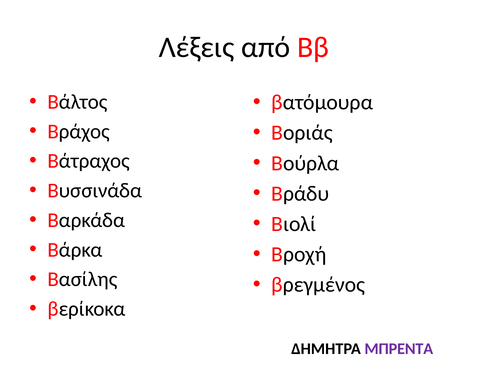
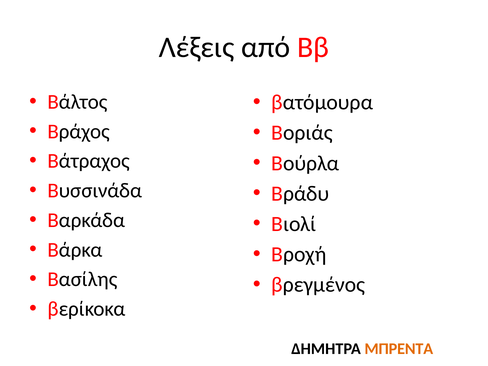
ΜΠΡΕΝΤΑ colour: purple -> orange
